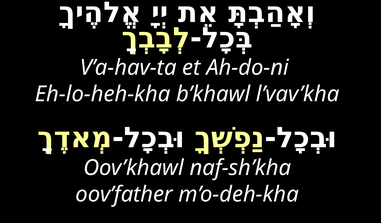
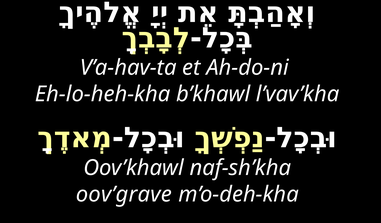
oov’father: oov’father -> oov’grave
